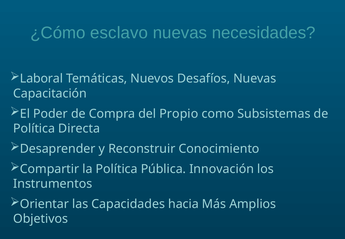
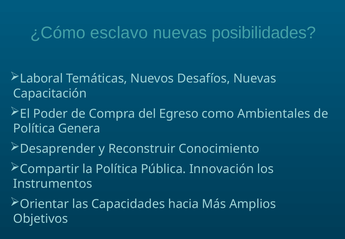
necesidades: necesidades -> posibilidades
Propio: Propio -> Egreso
Subsistemas: Subsistemas -> Ambientales
Directa: Directa -> Genera
